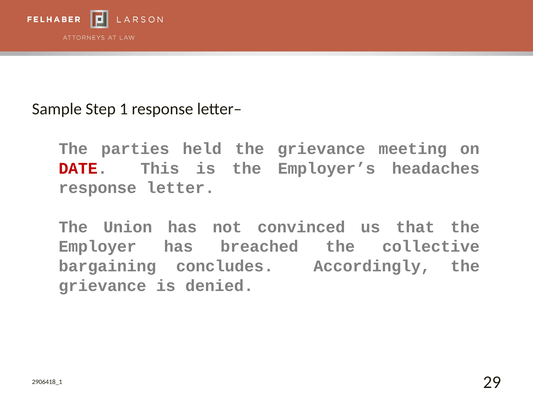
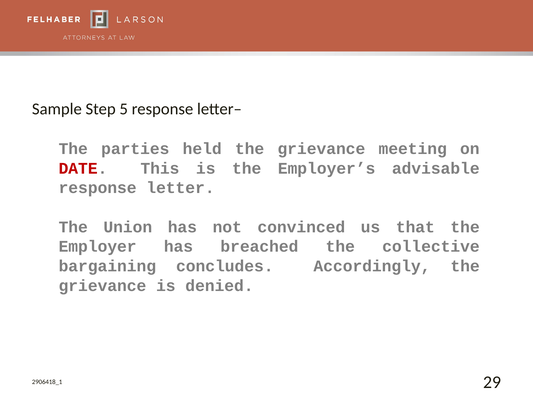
1: 1 -> 5
headaches: headaches -> advisable
